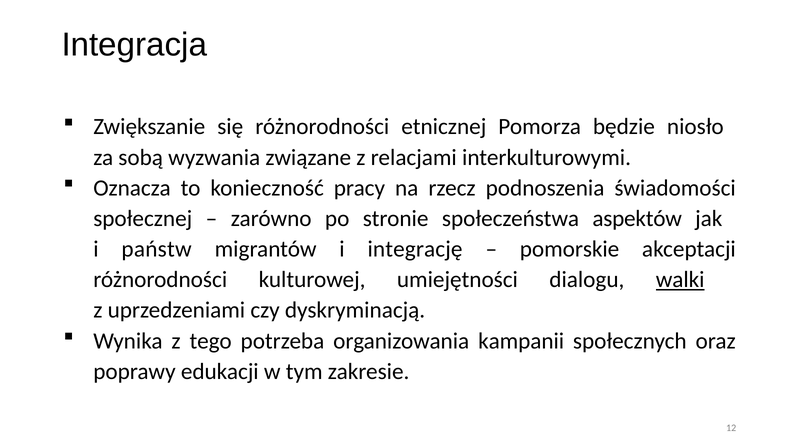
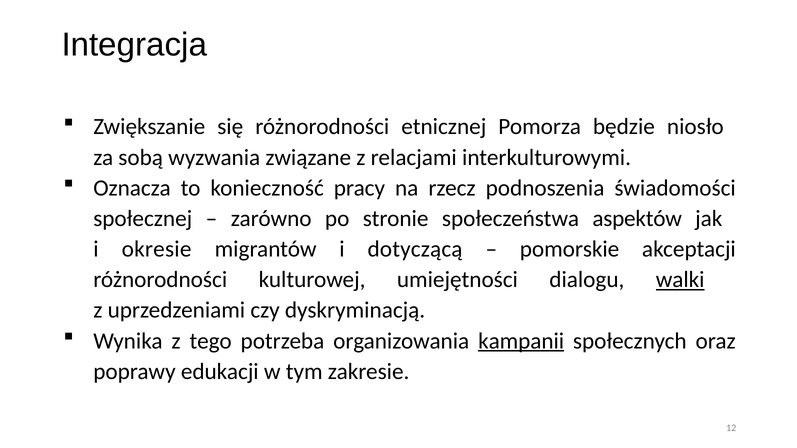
państw: państw -> okresie
integrację: integrację -> dotyczącą
kampanii underline: none -> present
